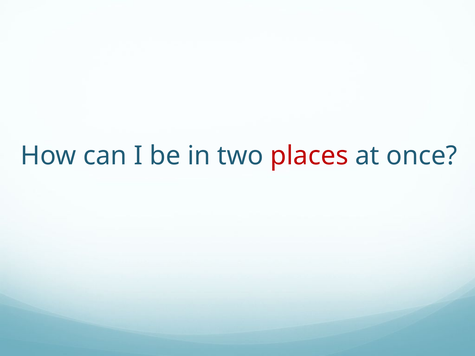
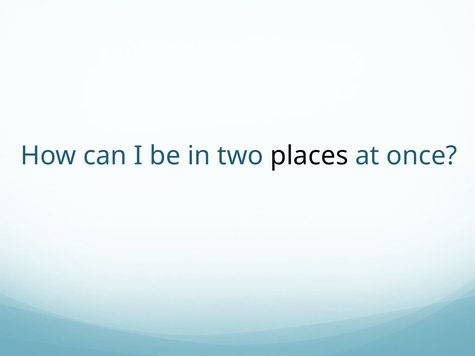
places colour: red -> black
